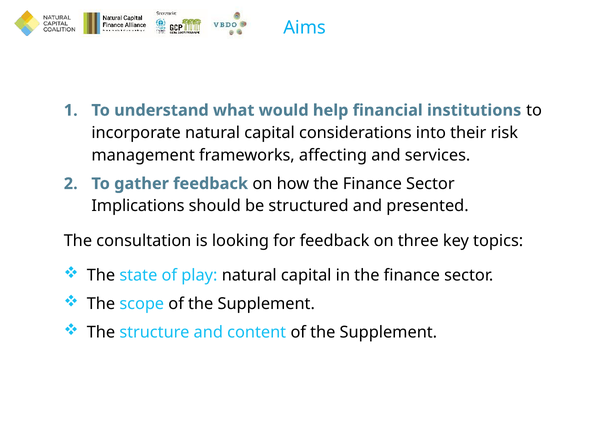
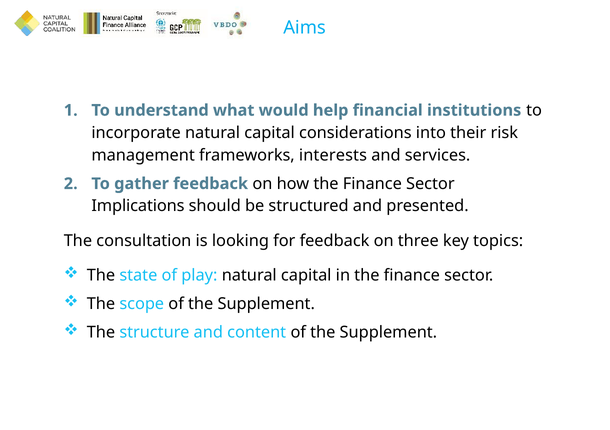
affecting: affecting -> interests
